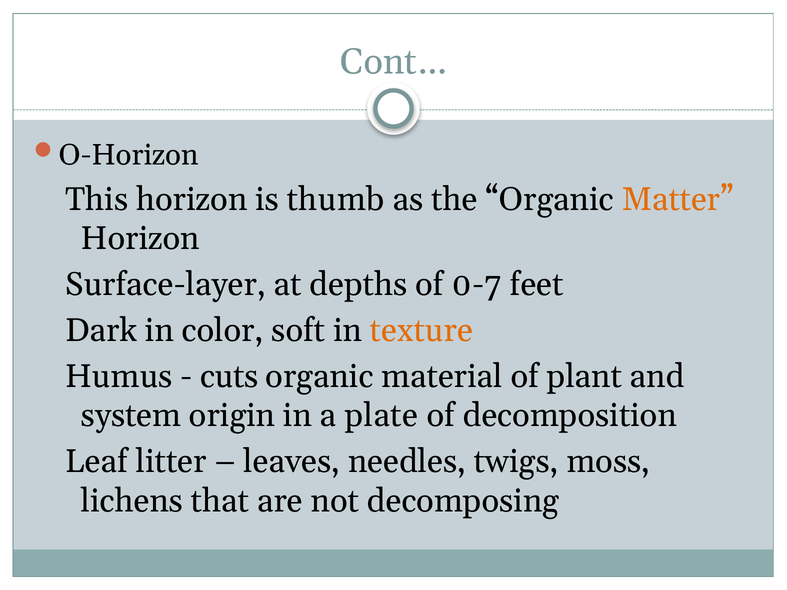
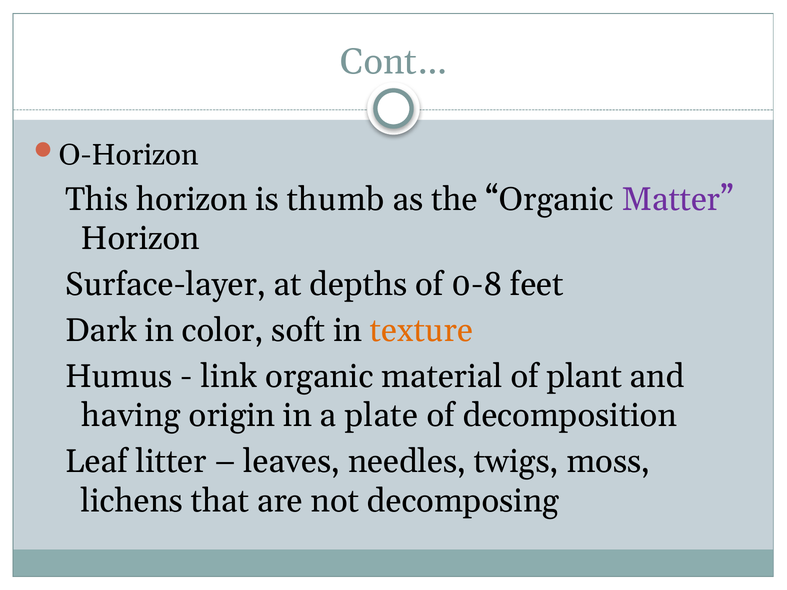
Matter colour: orange -> purple
0-7: 0-7 -> 0-8
cuts: cuts -> link
system: system -> having
